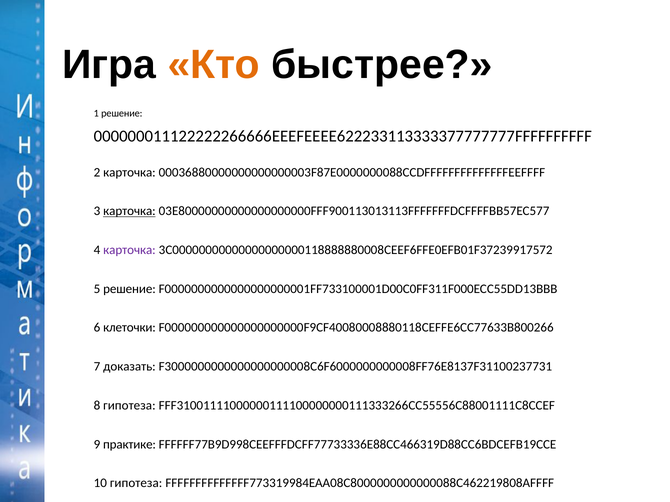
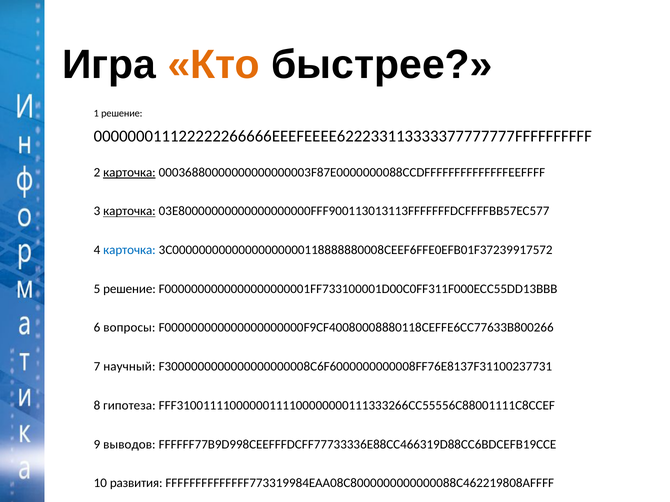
карточка at (129, 172) underline: none -> present
карточка at (129, 250) colour: purple -> blue
клеточки: клеточки -> вопросы
доказать: доказать -> научный
практике: практике -> выводов
10 гипотеза: гипотеза -> развития
